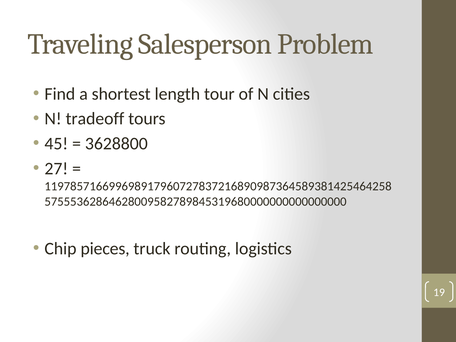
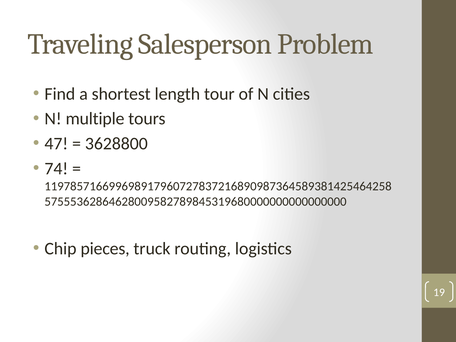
tradeoff: tradeoff -> multiple
45: 45 -> 47
27: 27 -> 74
